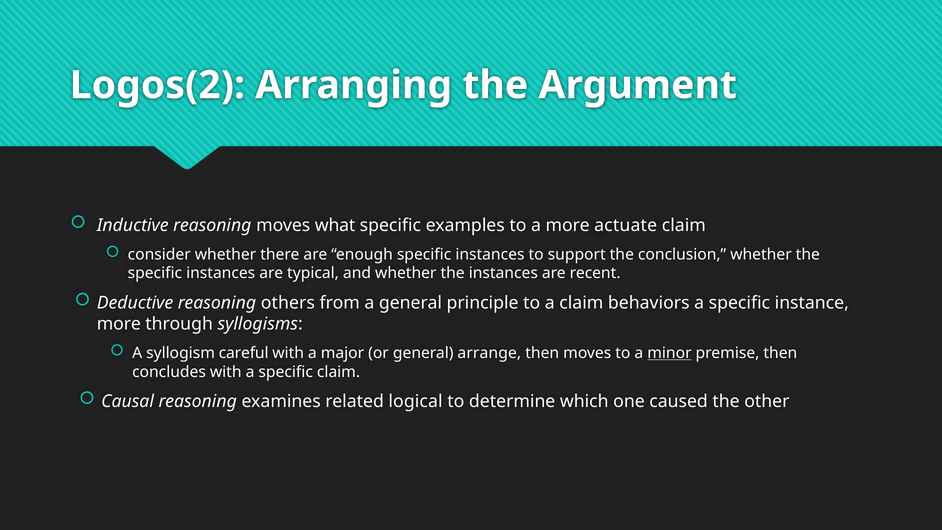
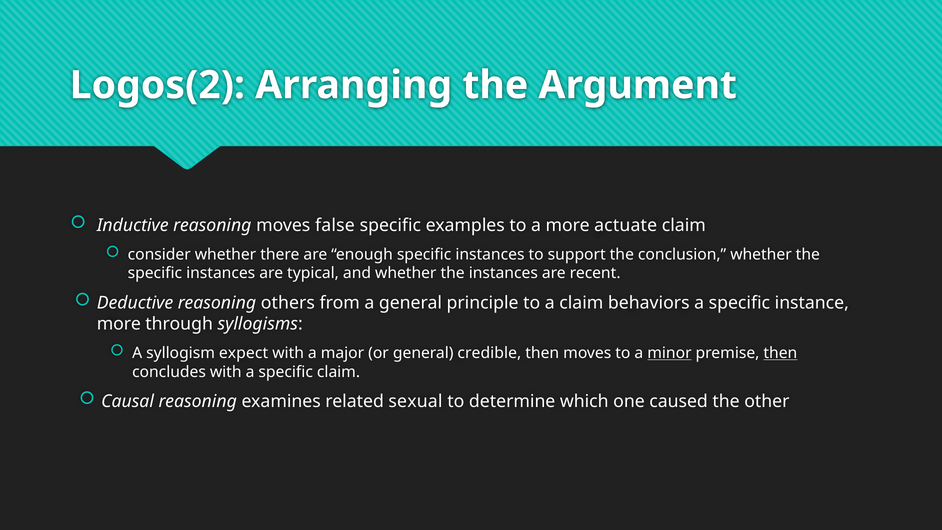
what: what -> false
careful: careful -> expect
arrange: arrange -> credible
then at (780, 353) underline: none -> present
logical: logical -> sexual
